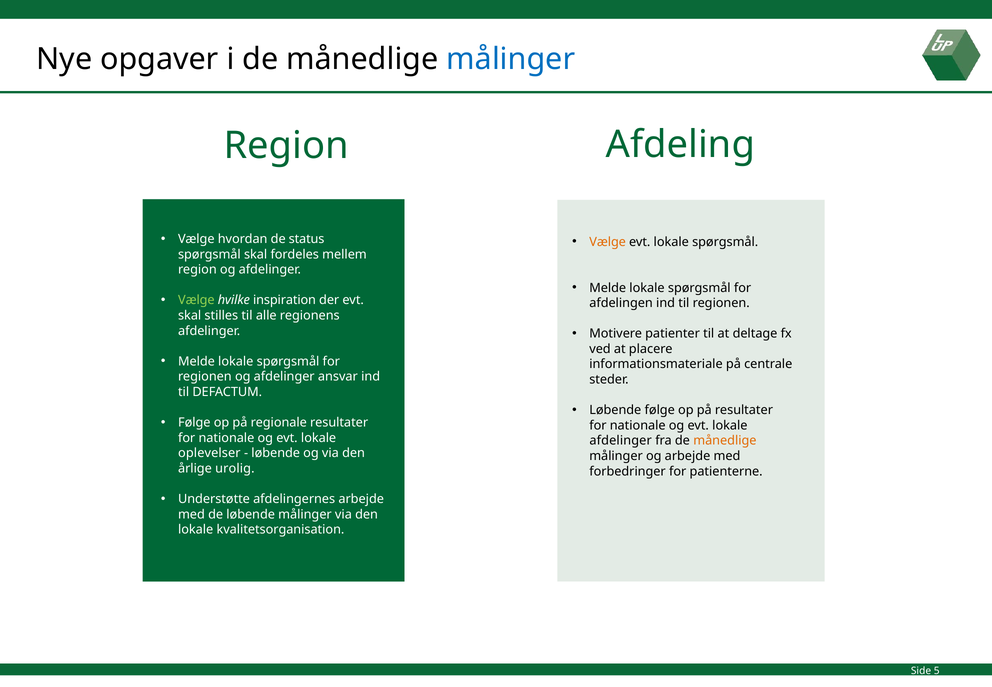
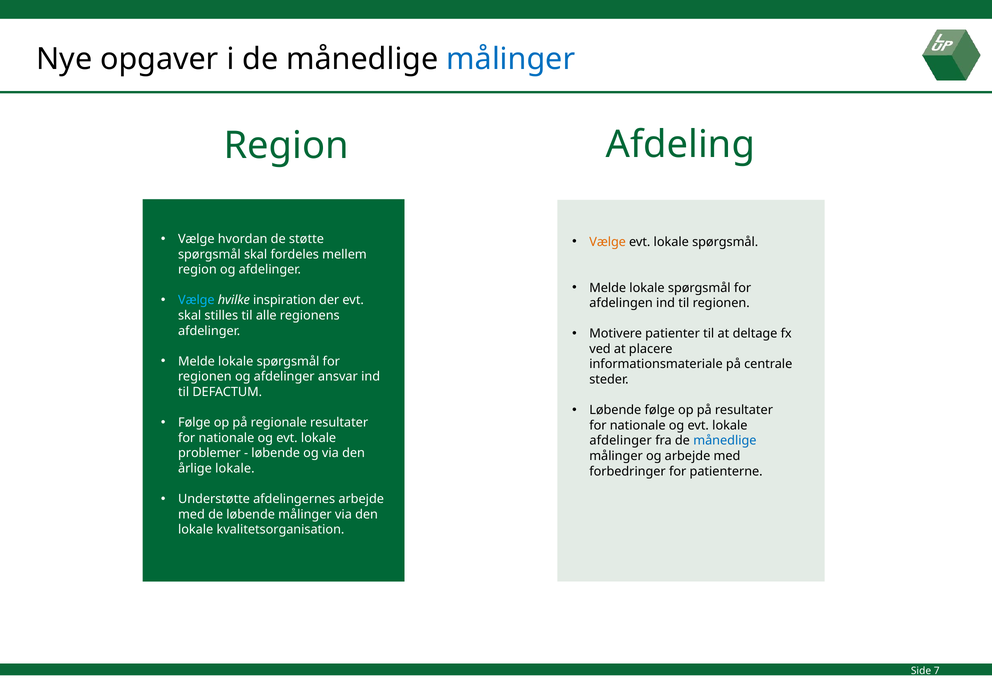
status: status -> støtte
Vælge at (196, 300) colour: light green -> light blue
månedlige at (725, 441) colour: orange -> blue
oplevelser: oplevelser -> problemer
årlige urolig: urolig -> lokale
5: 5 -> 7
